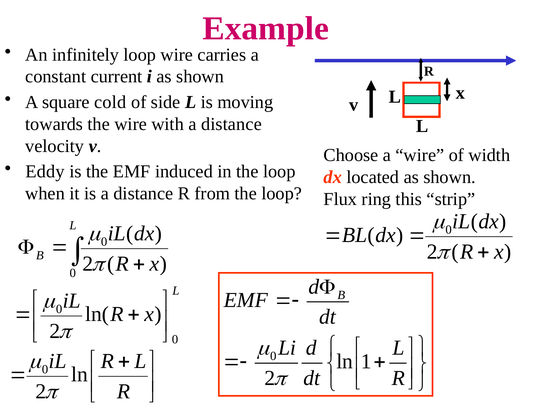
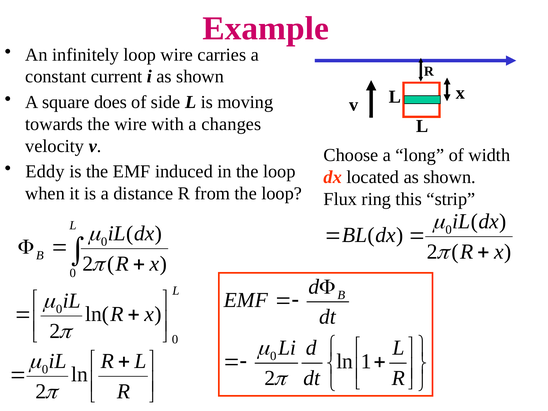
cold: cold -> does
with a distance: distance -> changes
a wire: wire -> long
